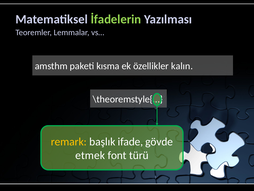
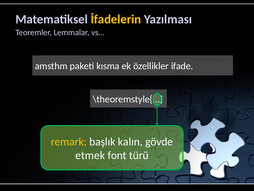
İfadelerin colour: light green -> yellow
kalın: kalın -> ifade
ifade: ifade -> kalın
